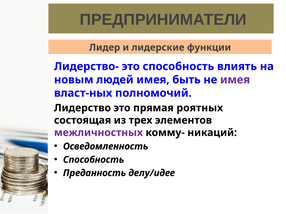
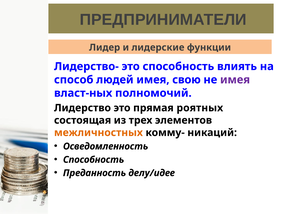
новым: новым -> способ
быть: быть -> свою
межличностных colour: purple -> orange
